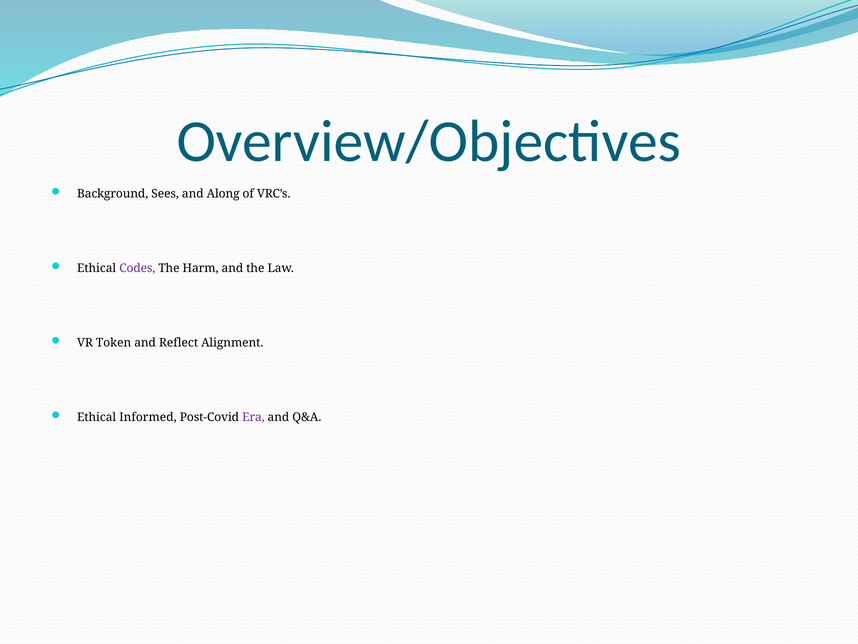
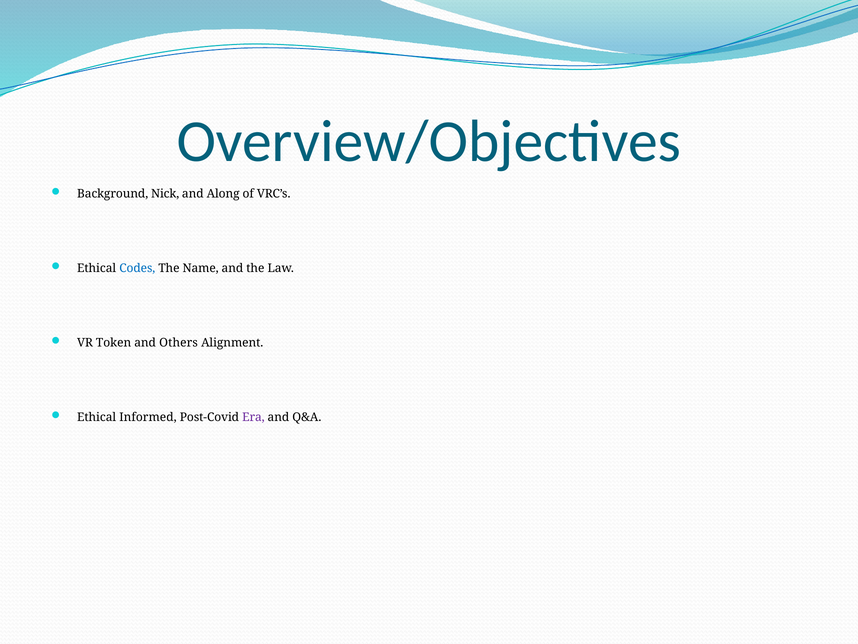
Sees: Sees -> Nick
Codes colour: purple -> blue
Harm: Harm -> Name
Reflect: Reflect -> Others
